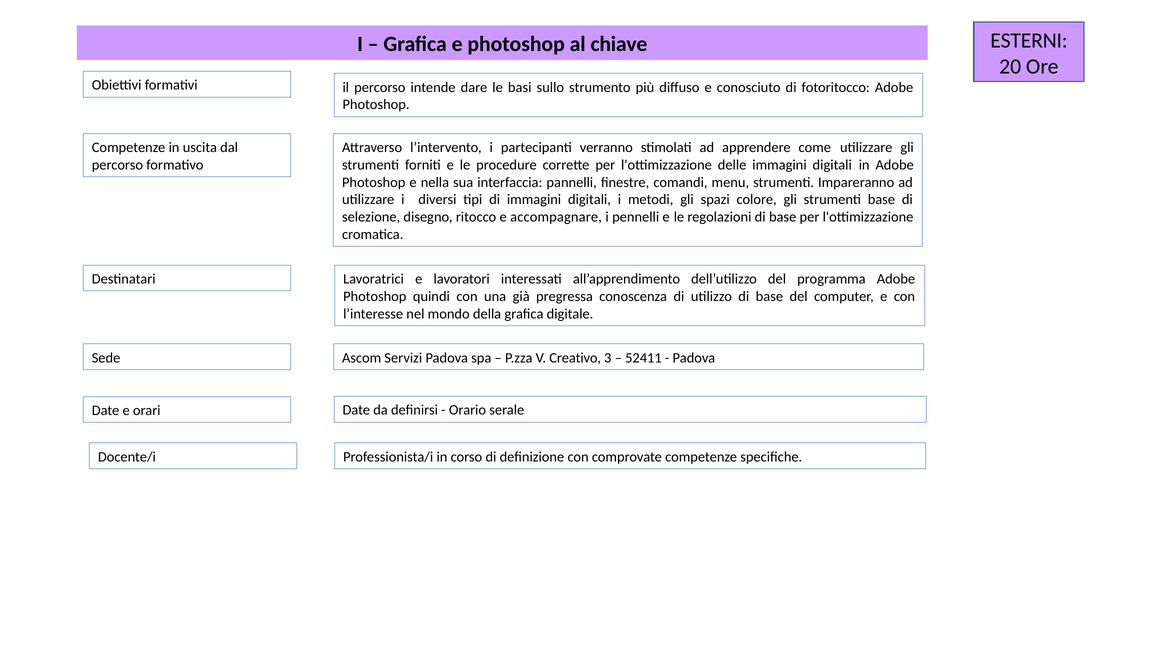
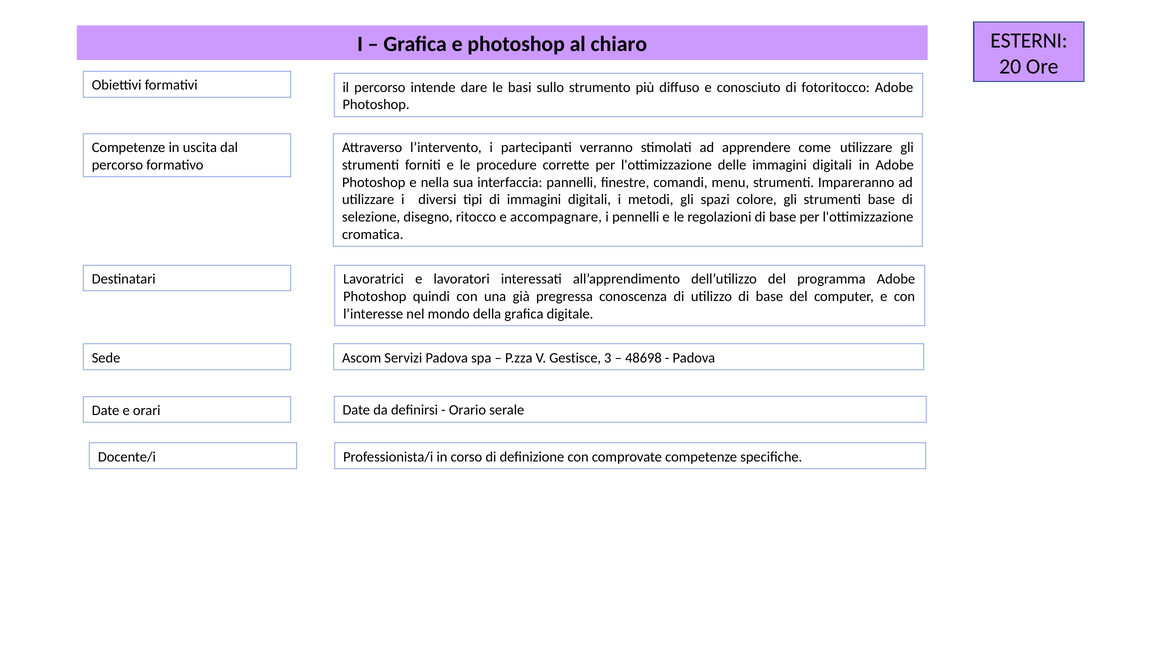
chiave: chiave -> chiaro
Creativo: Creativo -> Gestisce
52411: 52411 -> 48698
